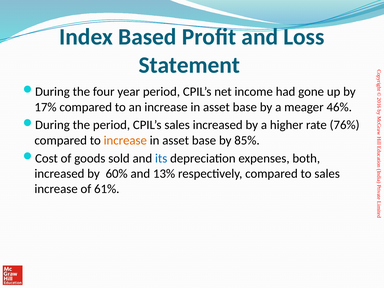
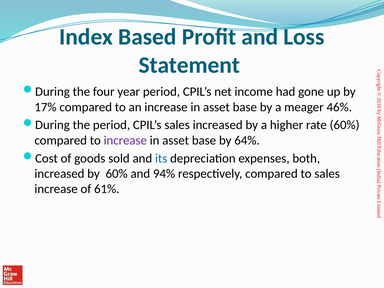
rate 76%: 76% -> 60%
increase at (125, 140) colour: orange -> purple
85%: 85% -> 64%
13%: 13% -> 94%
